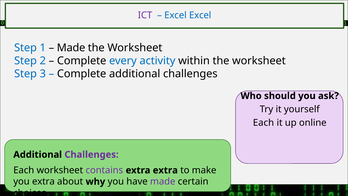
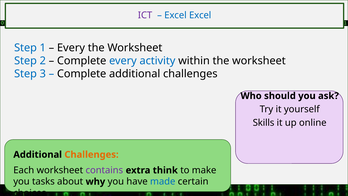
Made at (71, 48): Made -> Every
Each at (263, 123): Each -> Skills
Challenges at (92, 154) colour: purple -> orange
extra extra: extra -> think
you extra: extra -> tasks
made at (163, 181) colour: purple -> blue
